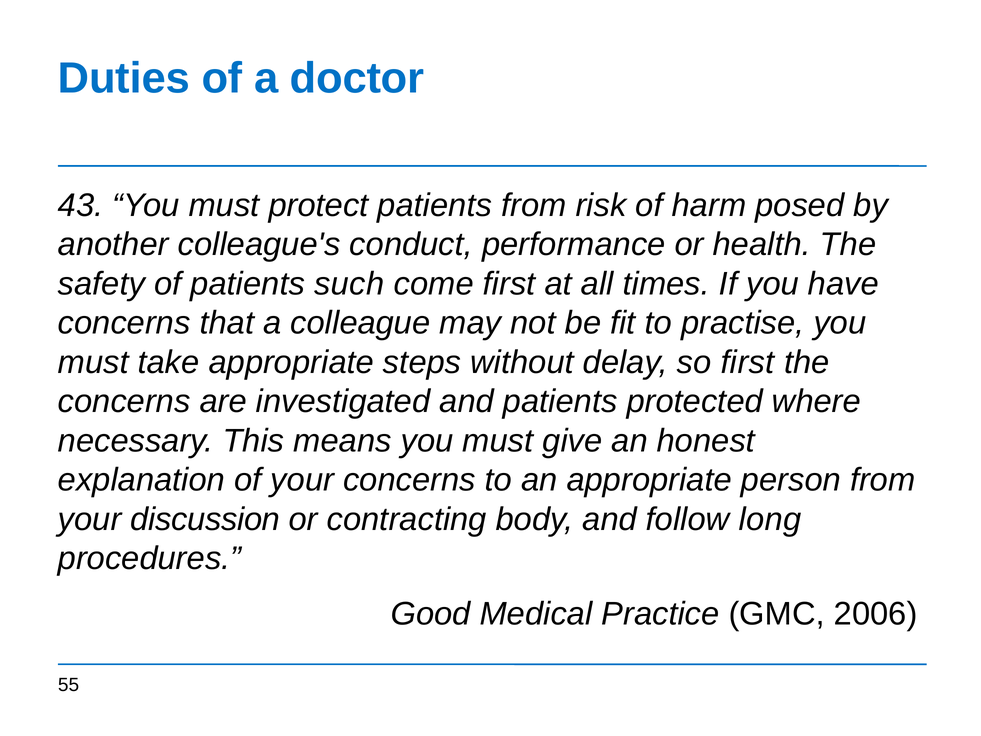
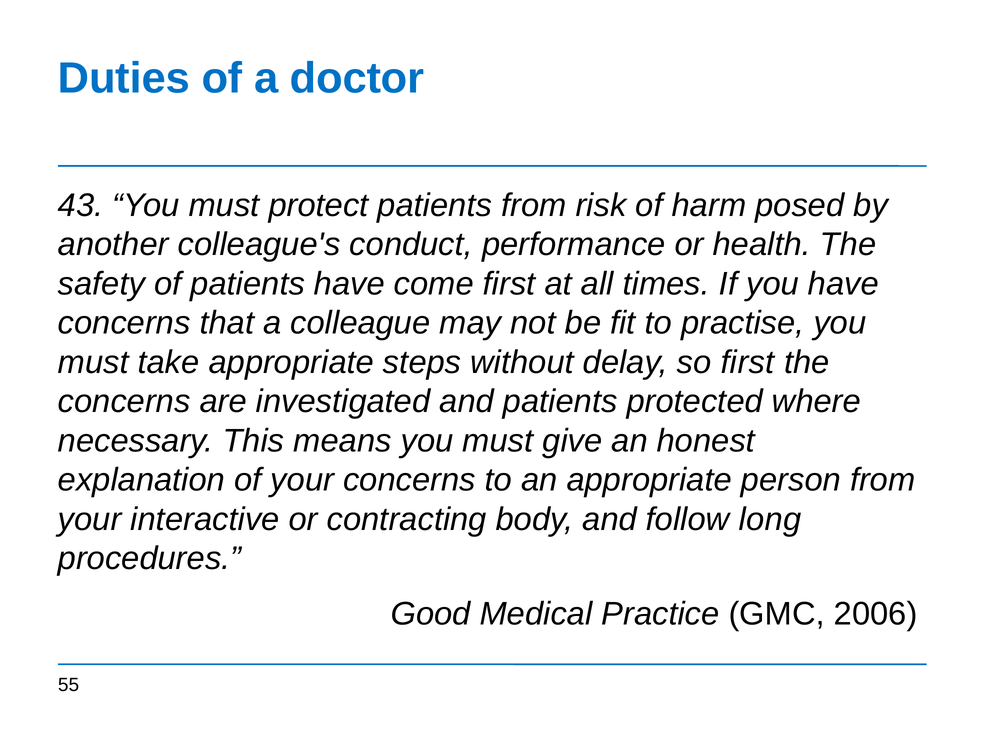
patients such: such -> have
discussion: discussion -> interactive
